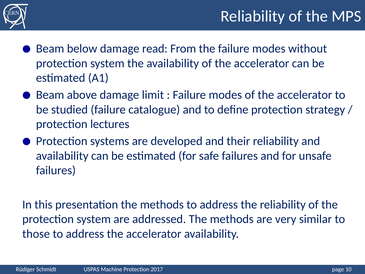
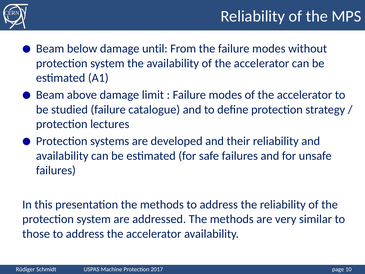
read: read -> until
